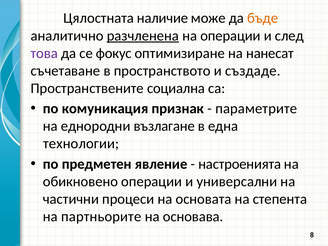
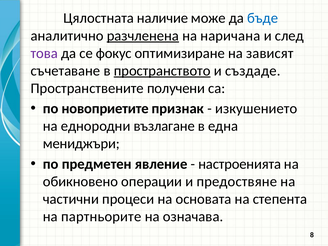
бъде colour: orange -> blue
на операции: операции -> наричана
нанесат: нанесат -> зависят
пространството underline: none -> present
социална: социална -> получени
комуникация: комуникация -> новоприетите
параметрите: параметрите -> изкушението
технологии: технологии -> мениджъри
универсални: универсални -> предоствяне
основава: основава -> означава
